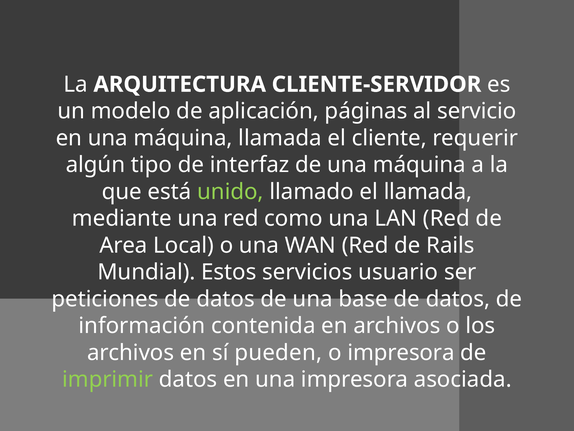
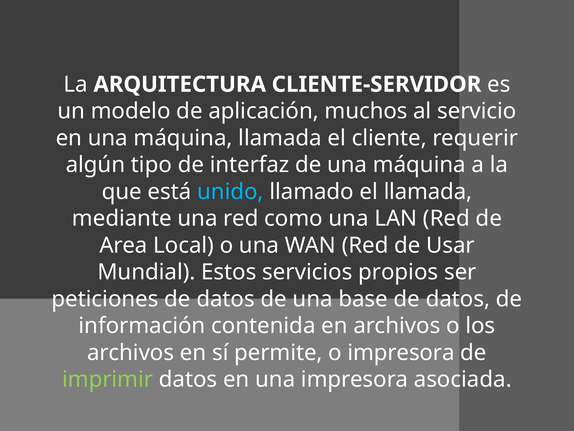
páginas: páginas -> muchos
unido colour: light green -> light blue
Rails: Rails -> Usar
usuario: usuario -> propios
pueden: pueden -> permite
